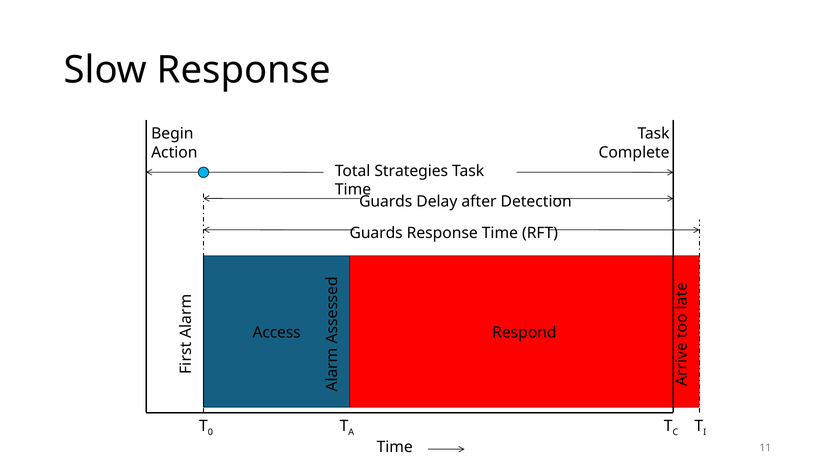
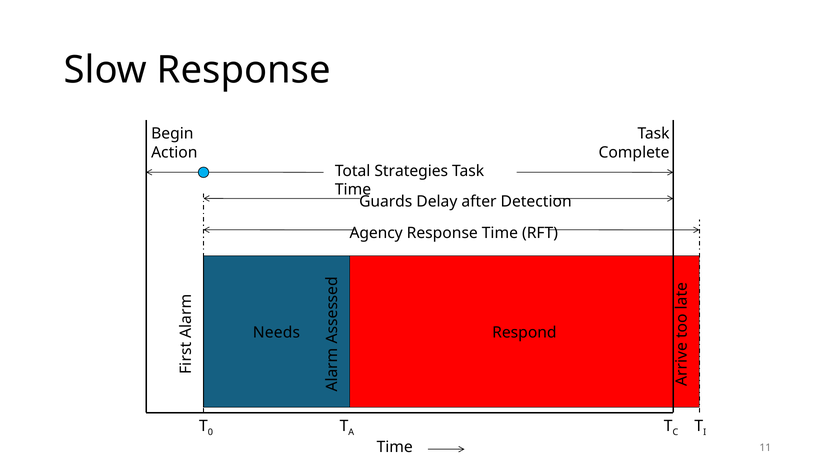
Guards at (376, 233): Guards -> Agency
Access: Access -> Needs
